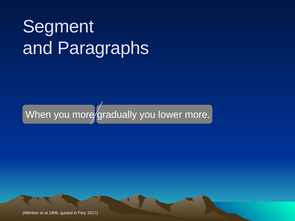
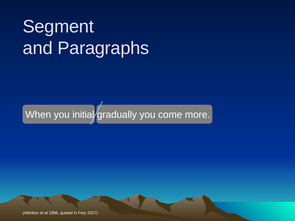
you more: more -> initial
lower: lower -> come
